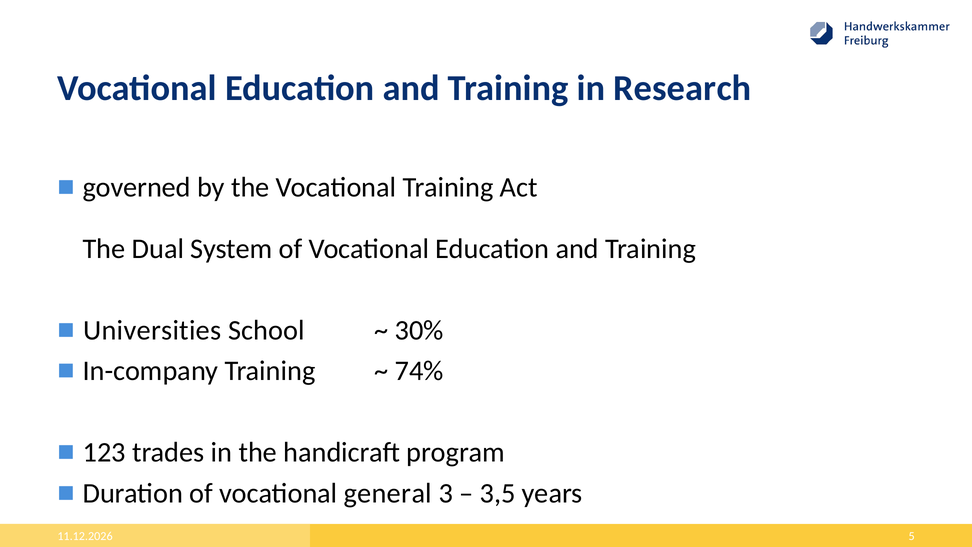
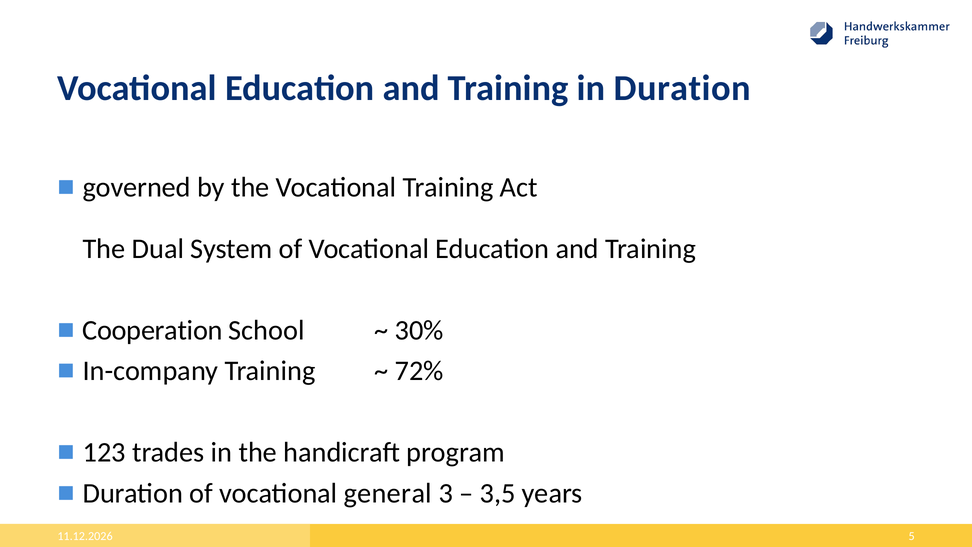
in Research: Research -> Duration
Universities: Universities -> Cooperation
74%: 74% -> 72%
